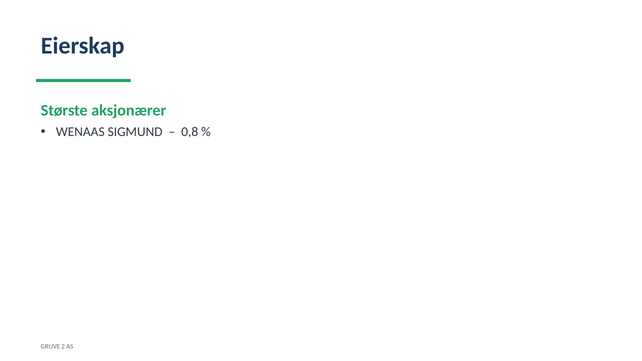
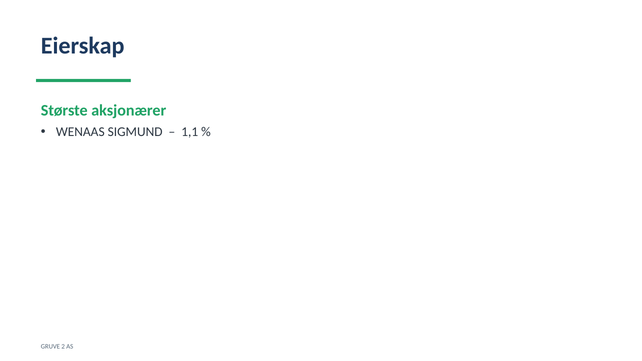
0,8: 0,8 -> 1,1
